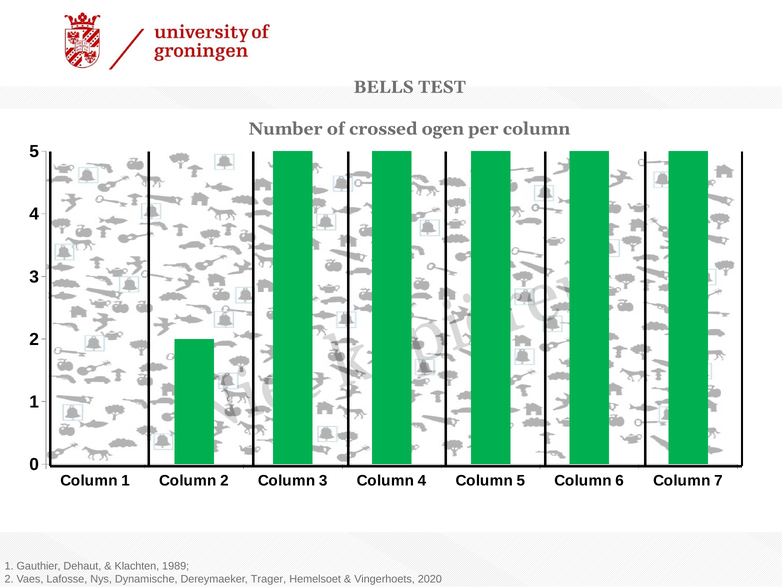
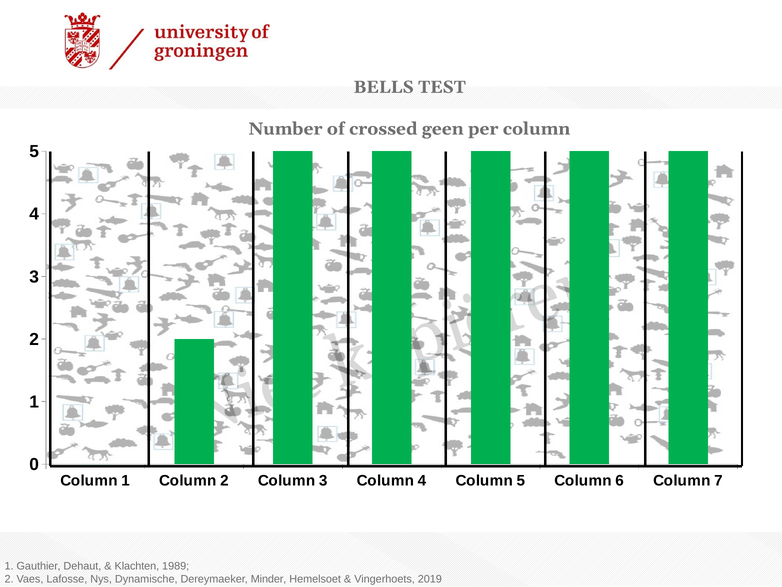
ogen: ogen -> geen
Trager: Trager -> Minder
2020: 2020 -> 2019
